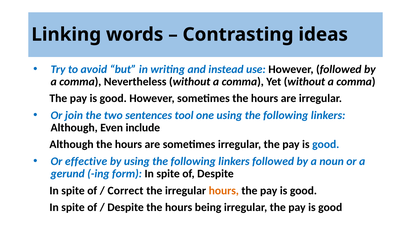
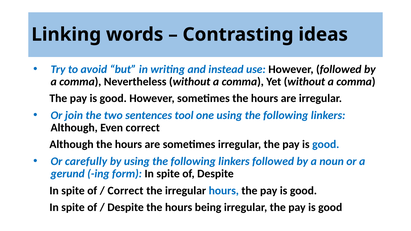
Even include: include -> correct
effective: effective -> carefully
hours at (224, 191) colour: orange -> blue
